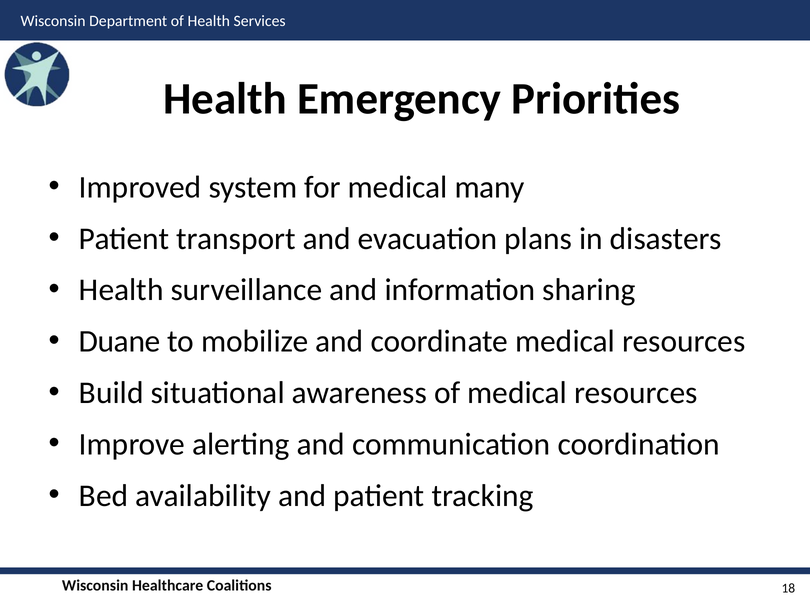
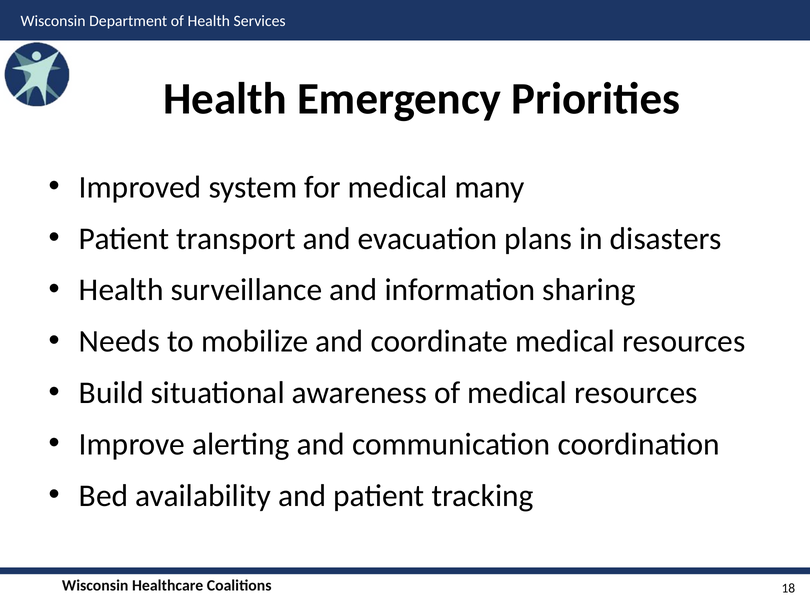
Duane: Duane -> Needs
